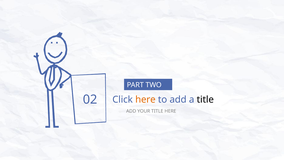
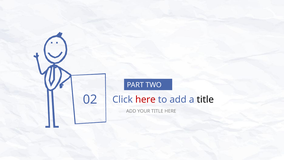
here at (145, 100) colour: orange -> red
